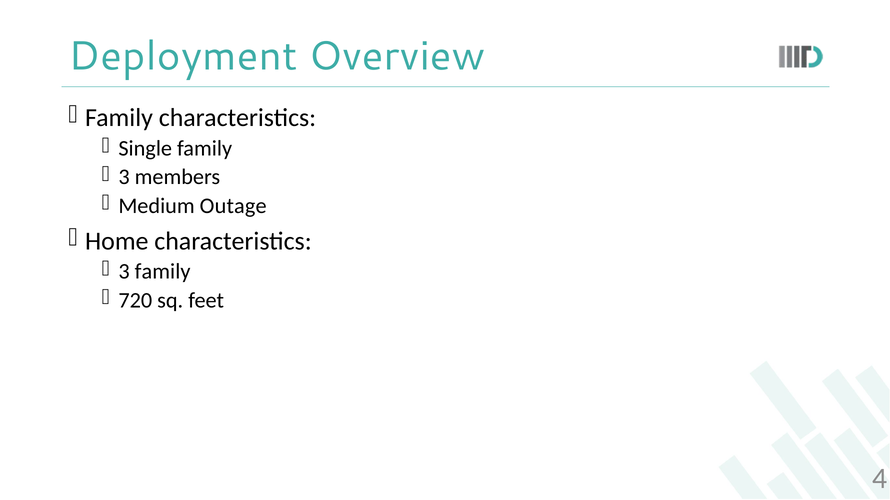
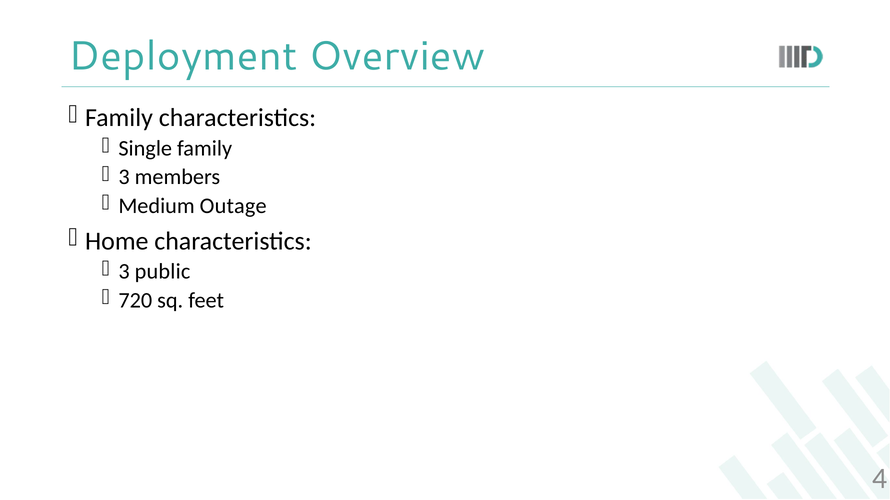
3 family: family -> public
